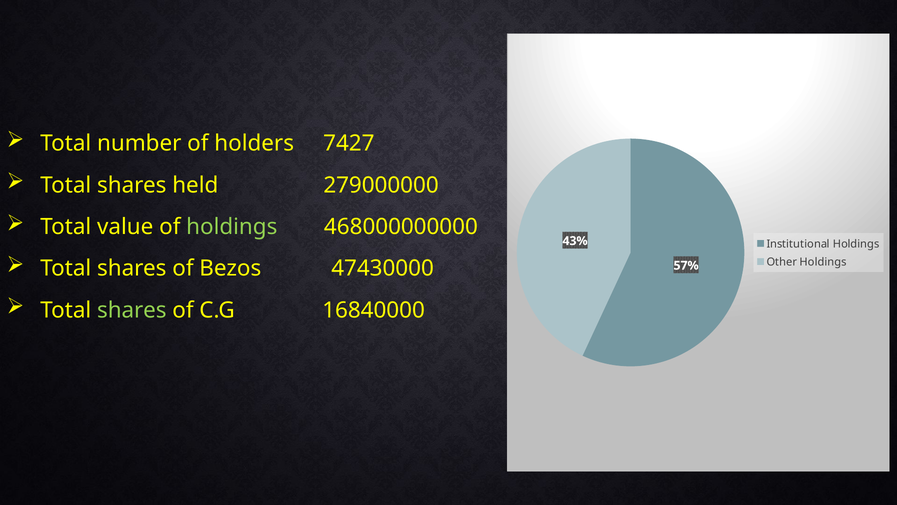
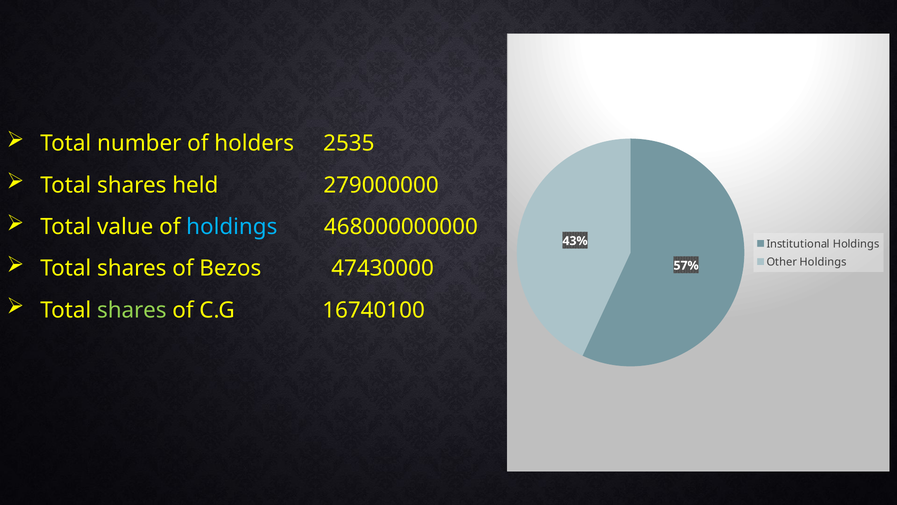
7427: 7427 -> 2535
holdings at (232, 227) colour: light green -> light blue
16840000: 16840000 -> 16740100
